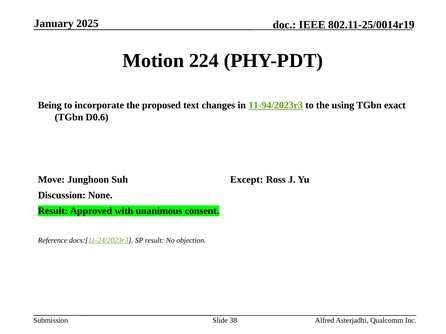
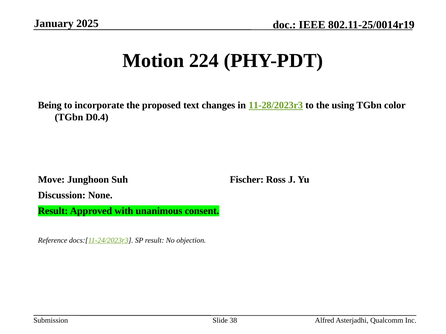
11-94/2023r3: 11-94/2023r3 -> 11-28/2023r3
exact: exact -> color
D0.6: D0.6 -> D0.4
Except: Except -> Fischer
